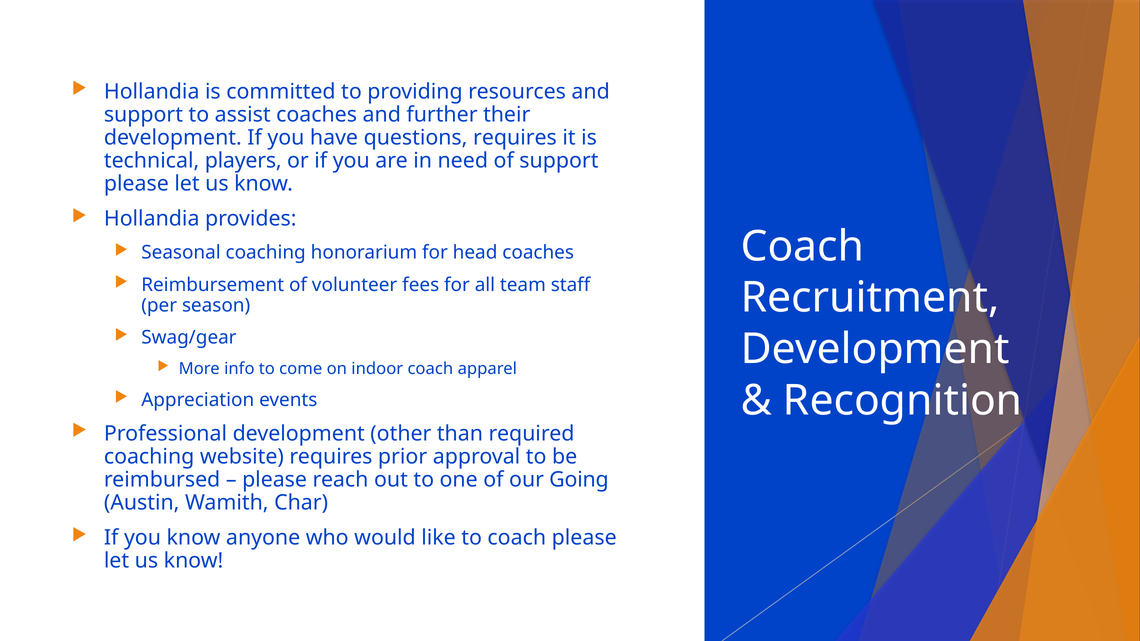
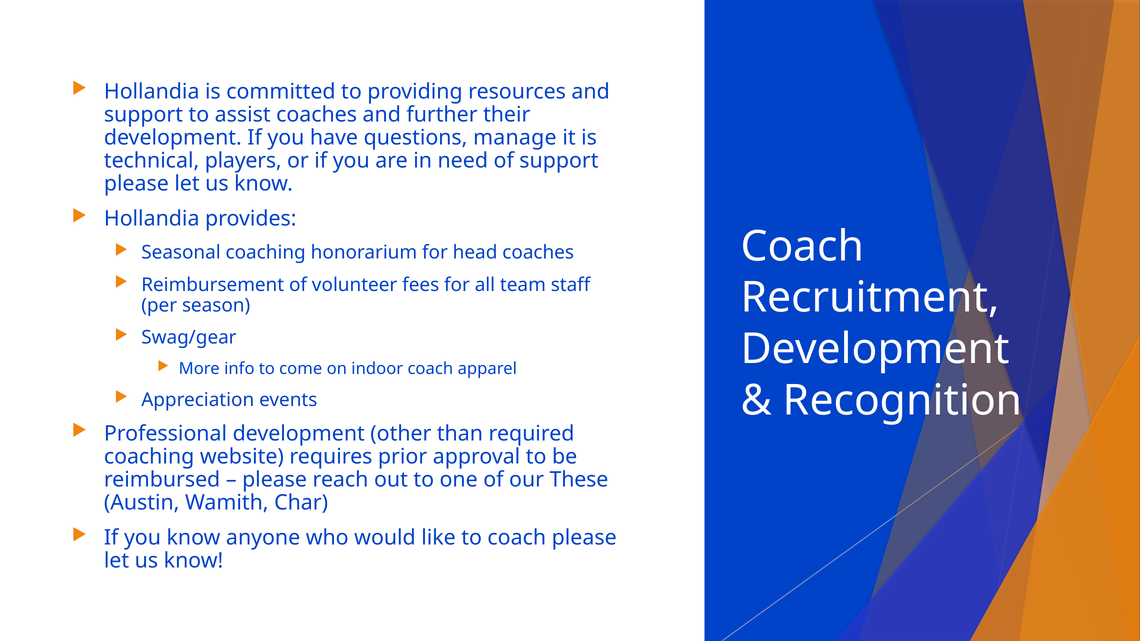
questions requires: requires -> manage
Going: Going -> These
